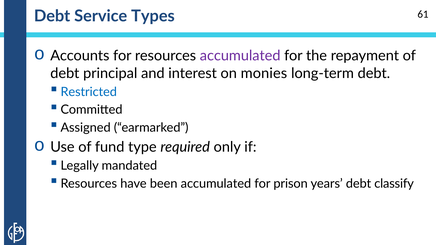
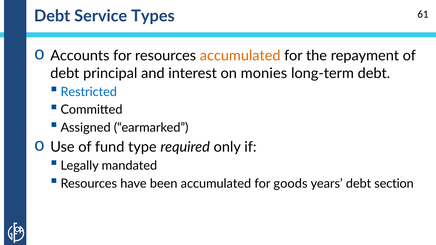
accumulated at (240, 56) colour: purple -> orange
prison: prison -> goods
classify: classify -> section
